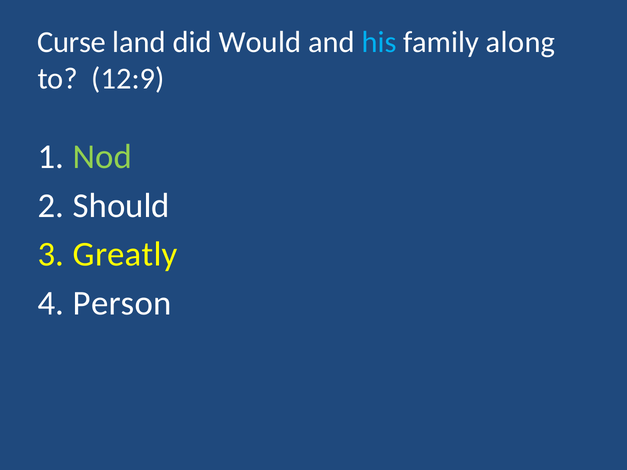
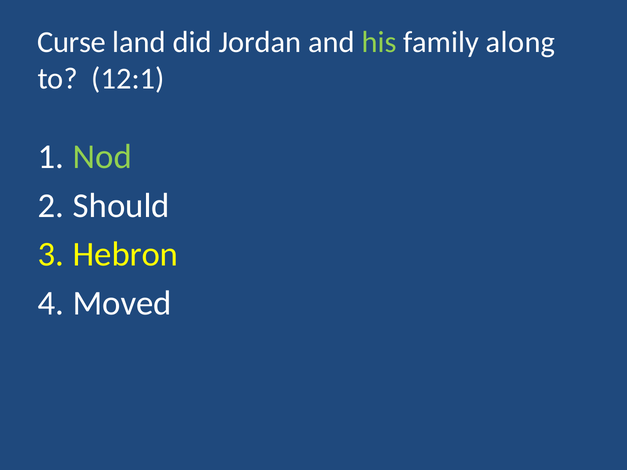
Would: Would -> Jordan
his colour: light blue -> light green
12:9: 12:9 -> 12:1
Greatly: Greatly -> Hebron
Person: Person -> Moved
